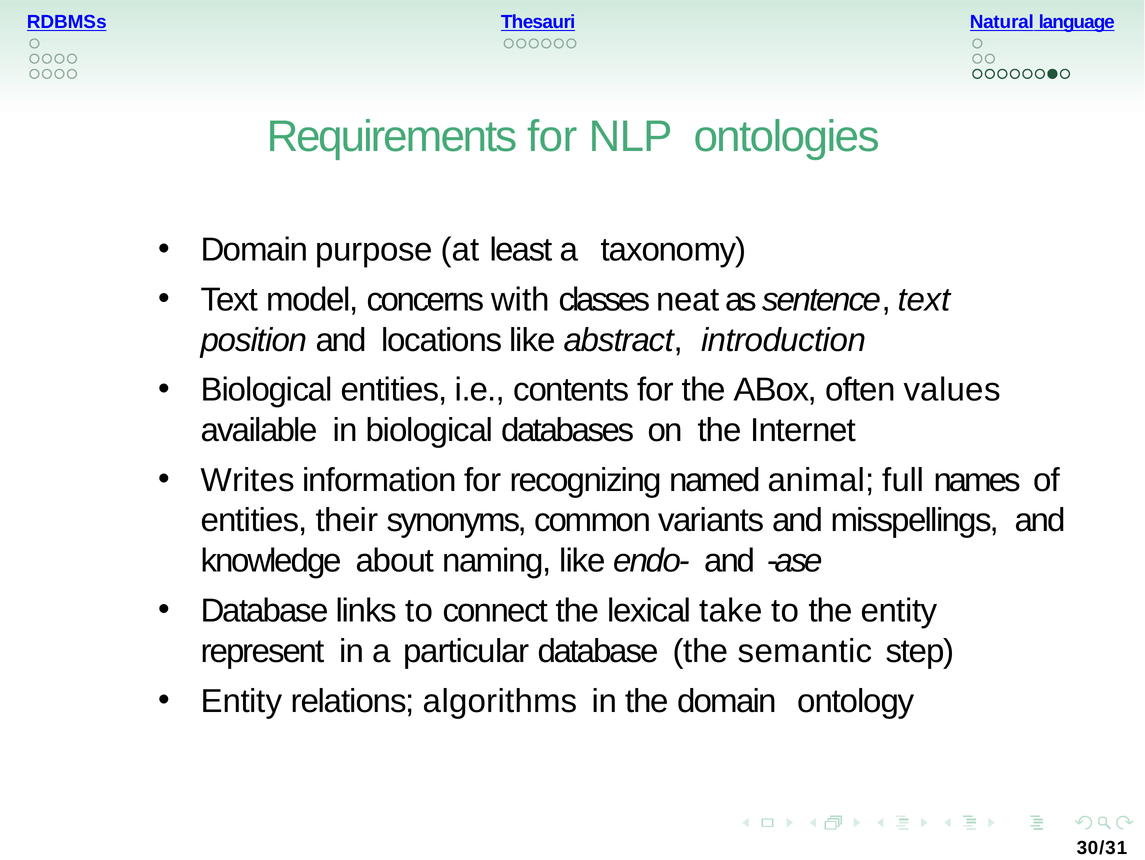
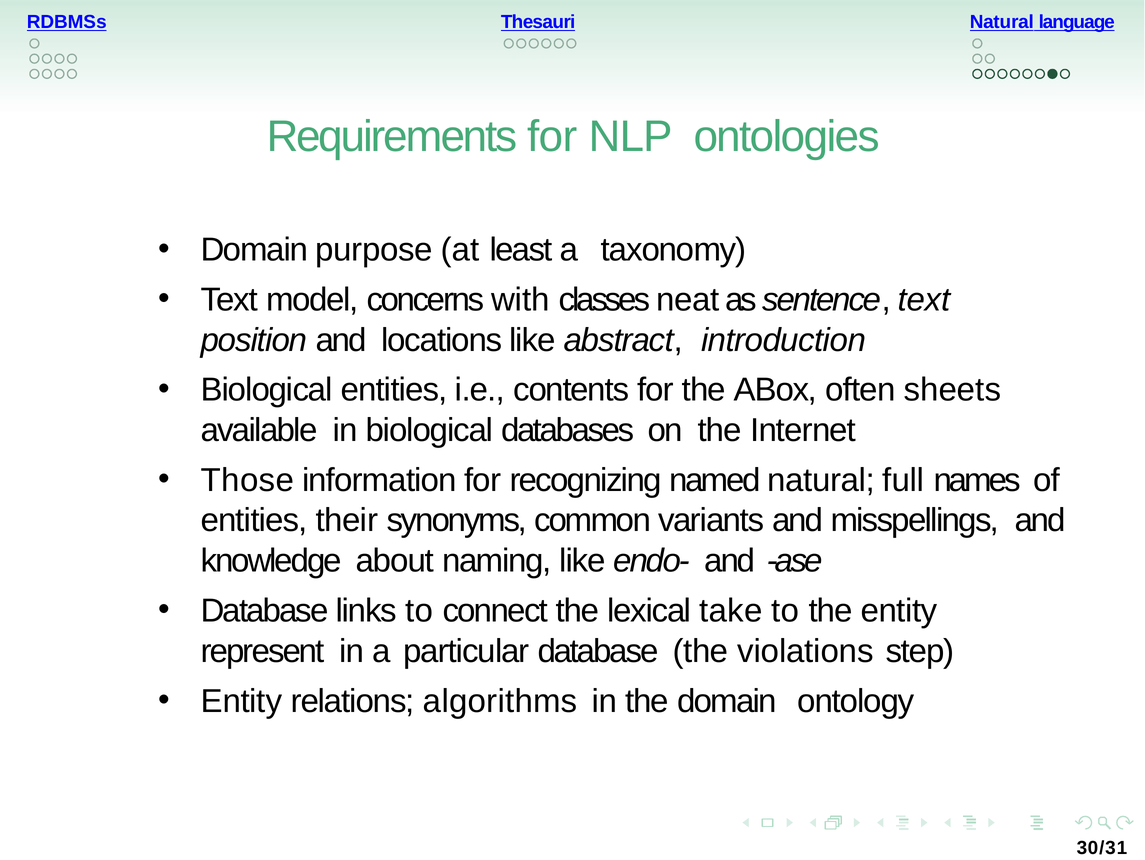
values: values -> sheets
Writes: Writes -> Those
named animal: animal -> natural
semantic: semantic -> violations
